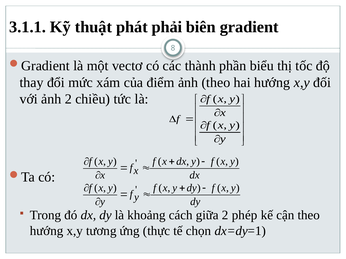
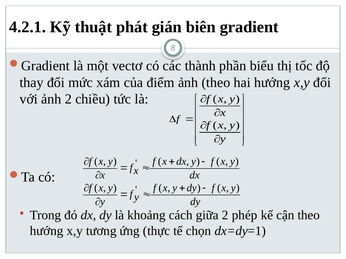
3.1.1: 3.1.1 -> 4.2.1
phải: phải -> gián
